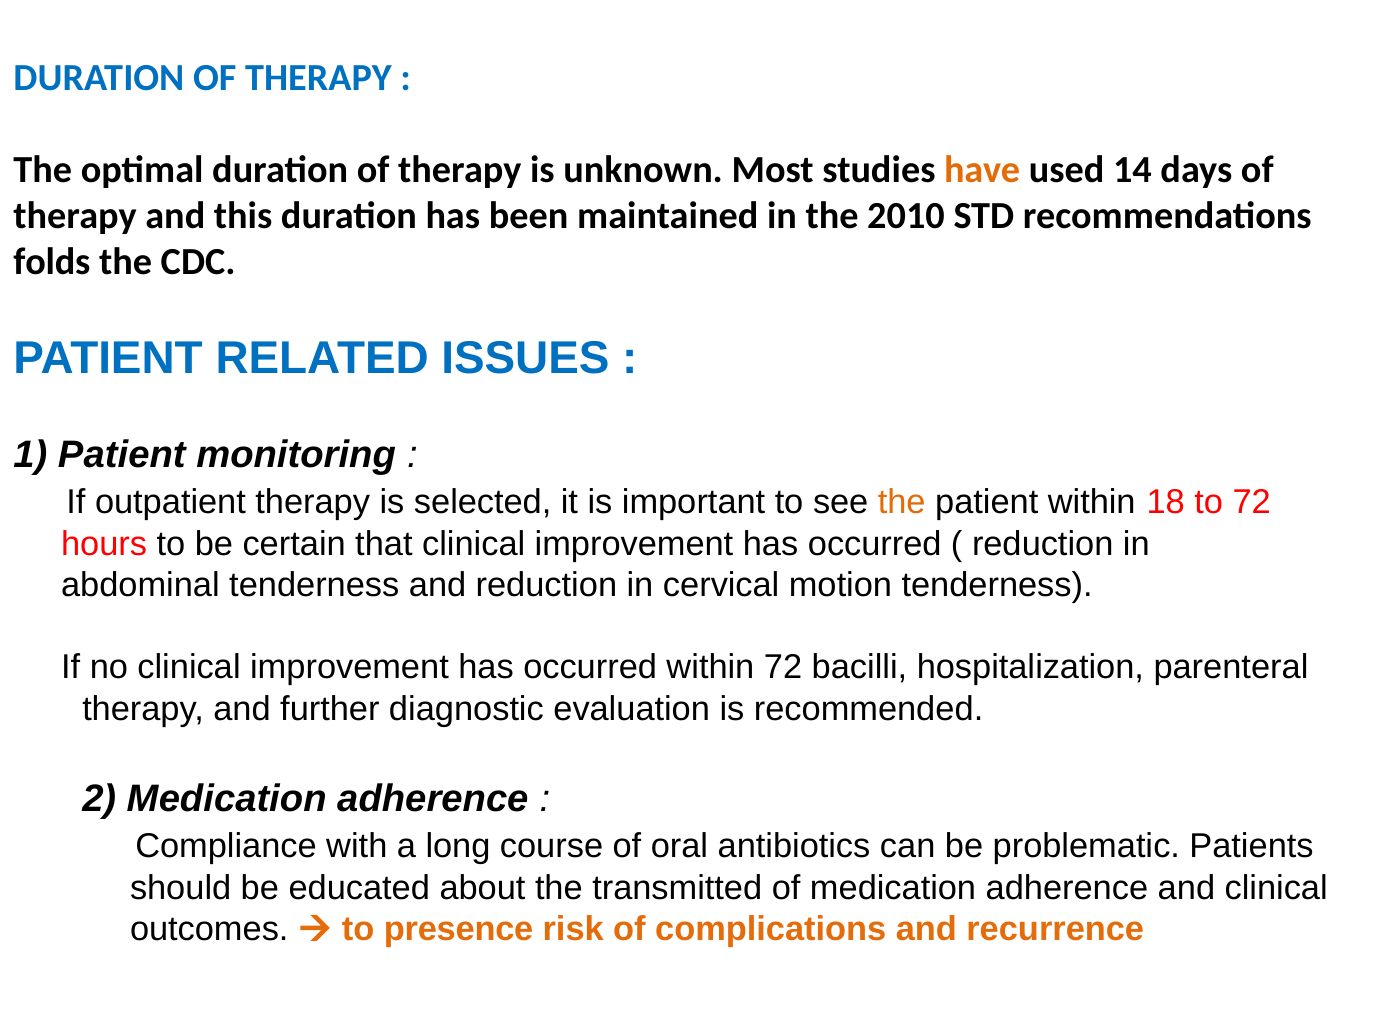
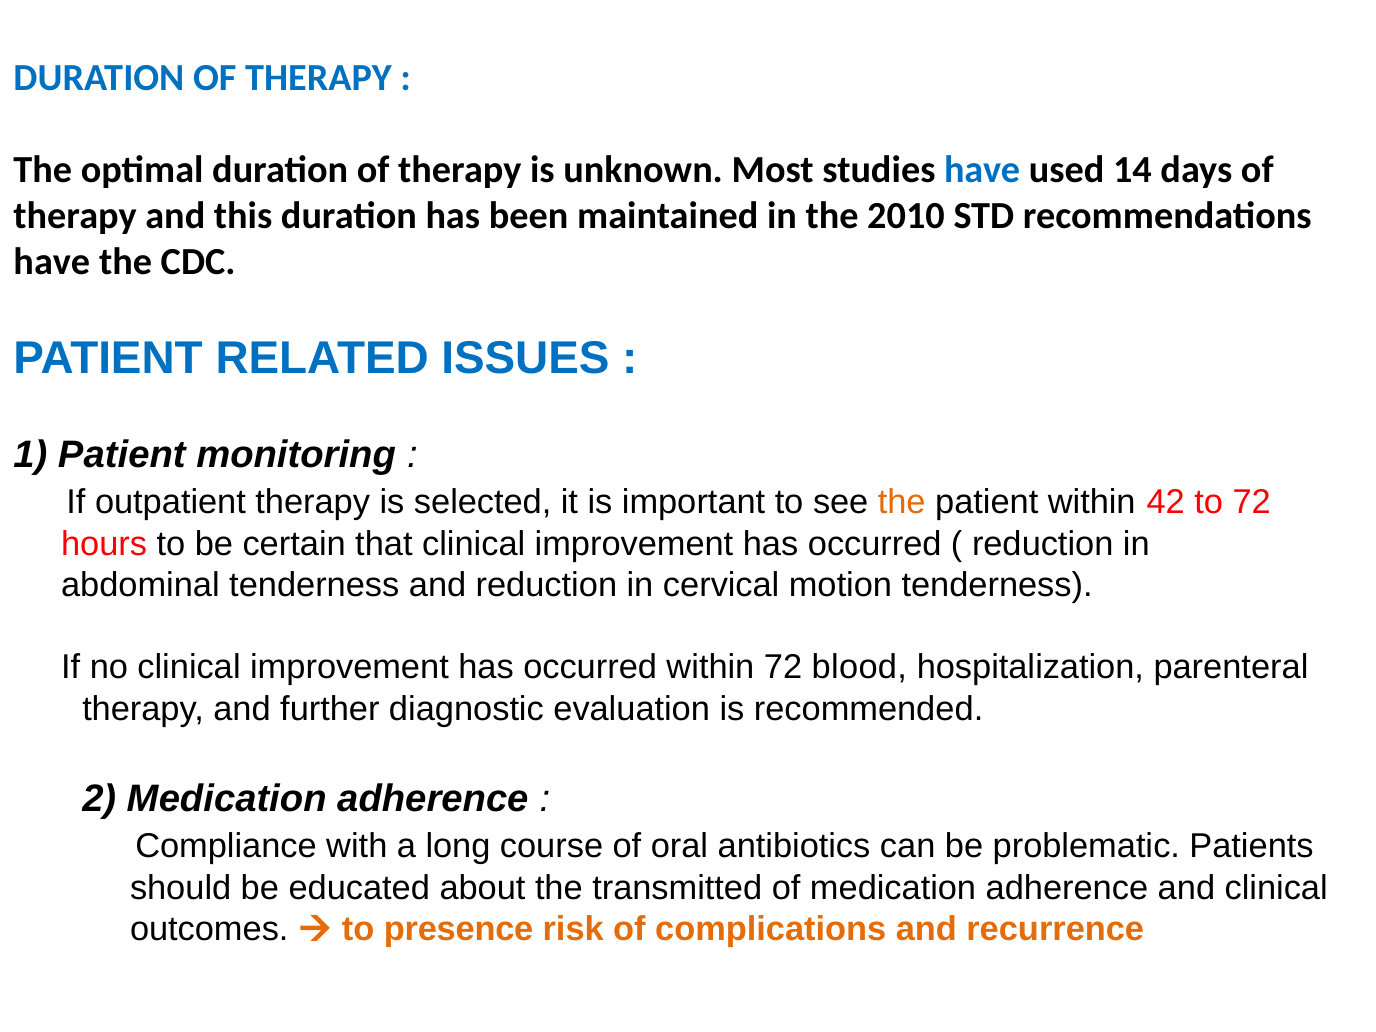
have at (982, 170) colour: orange -> blue
folds at (52, 262): folds -> have
18: 18 -> 42
bacilli: bacilli -> blood
